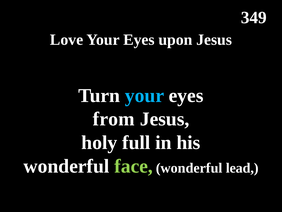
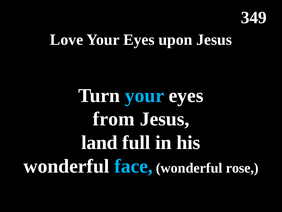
holy: holy -> land
face colour: light green -> light blue
lead: lead -> rose
